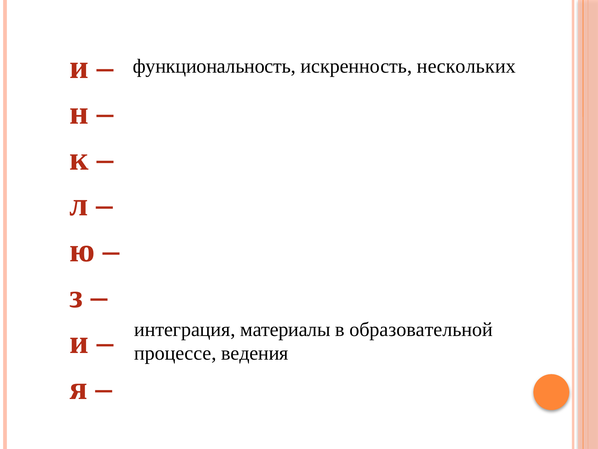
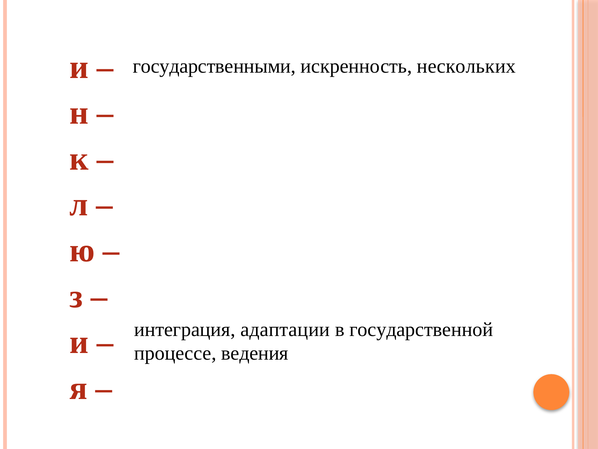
функциональность: функциональность -> государственными
материалы: материалы -> адаптации
образовательной: образовательной -> государственной
